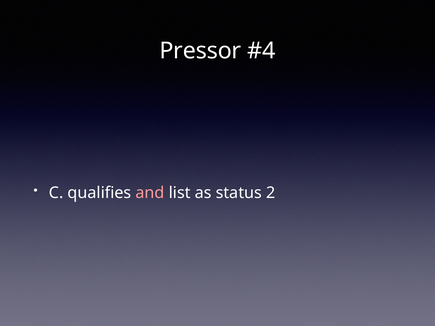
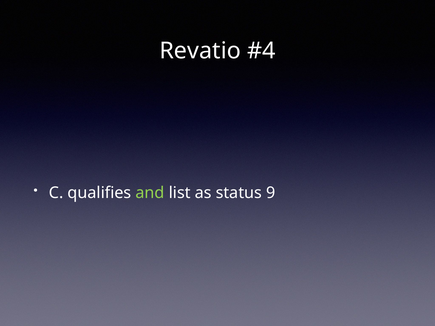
Pressor: Pressor -> Revatio
and colour: pink -> light green
2: 2 -> 9
